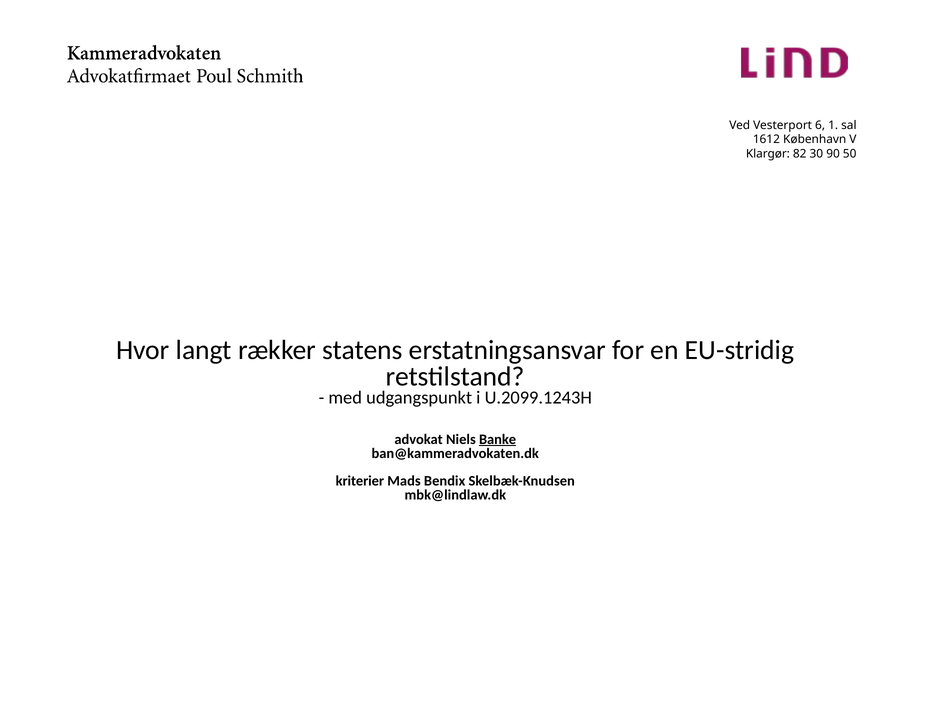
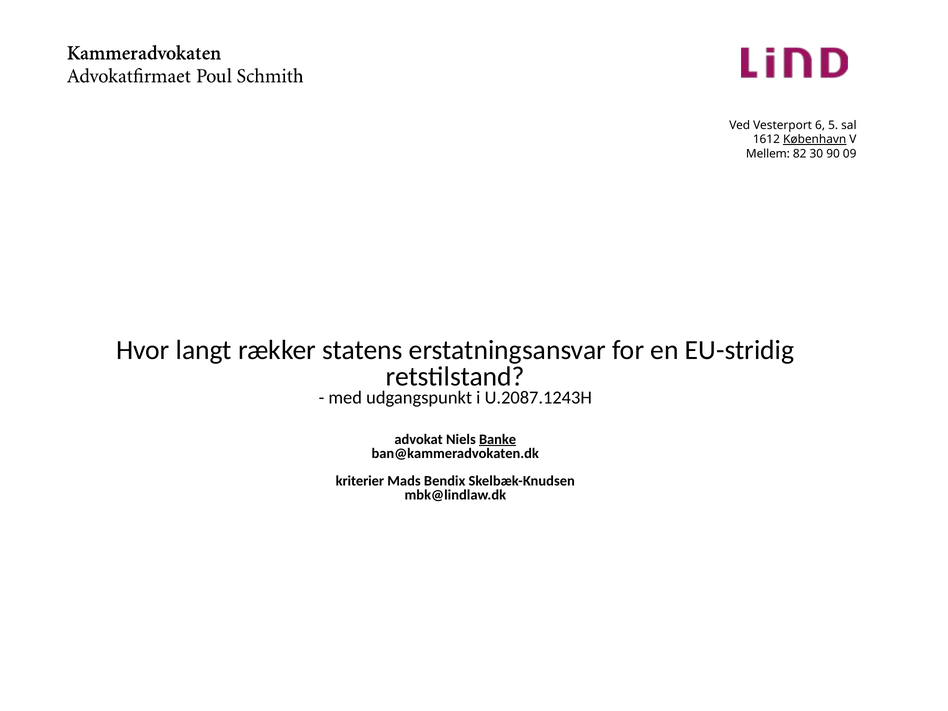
1: 1 -> 5
København underline: none -> present
Klargør: Klargør -> Mellem
50: 50 -> 09
U.2099.1243H: U.2099.1243H -> U.2087.1243H
